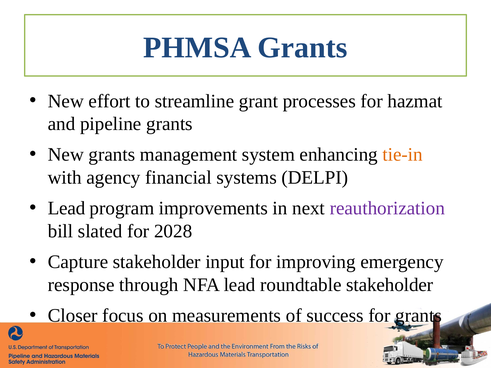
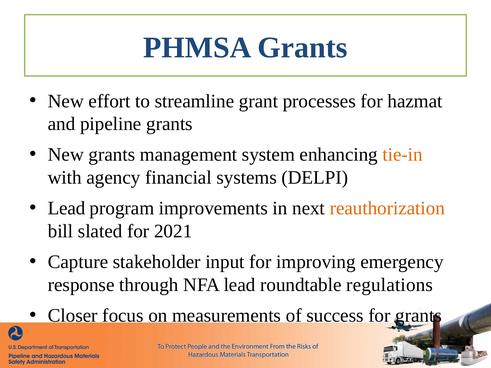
reauthorization colour: purple -> orange
2028: 2028 -> 2021
roundtable stakeholder: stakeholder -> regulations
